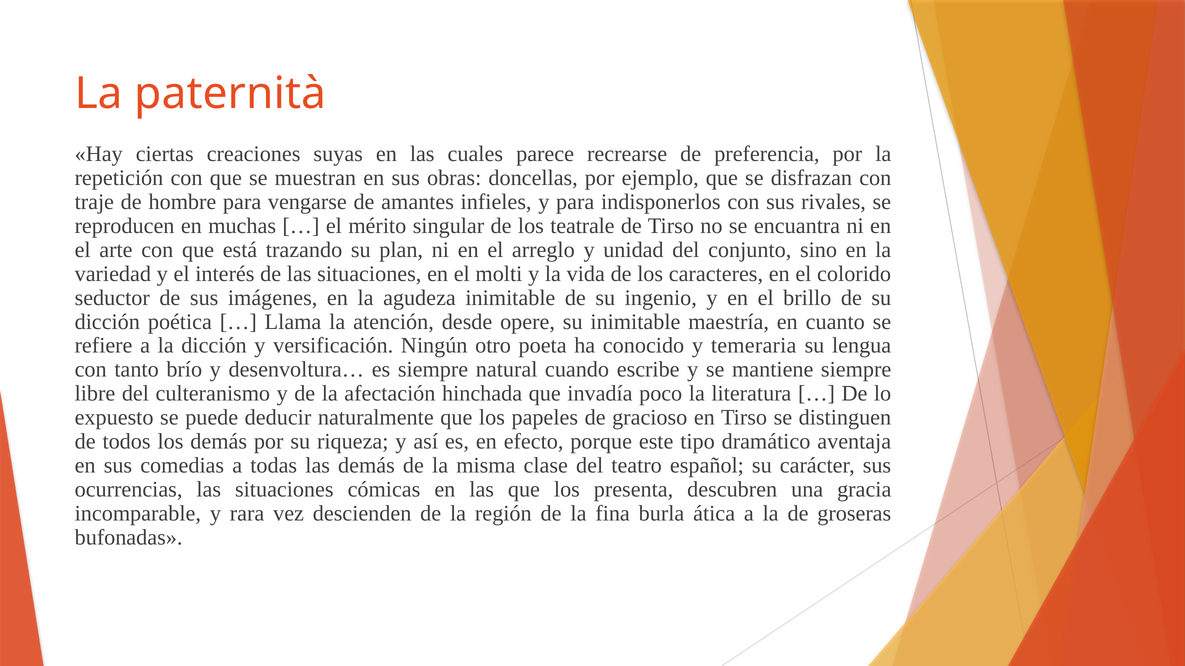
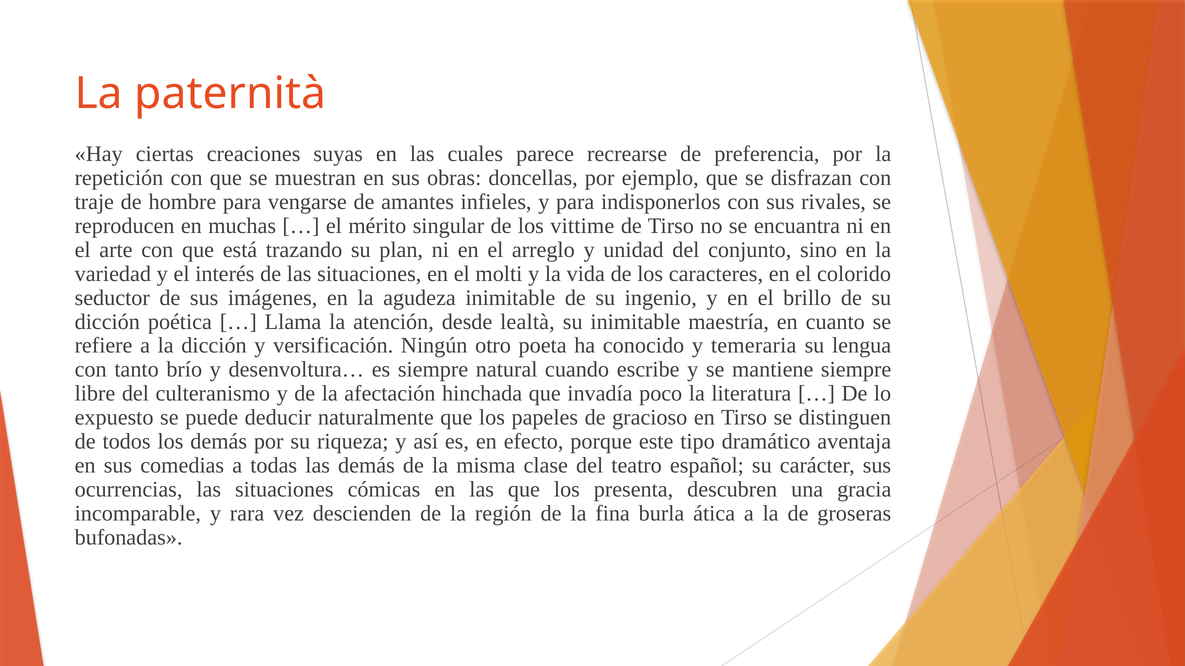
teatrale: teatrale -> vittime
opere: opere -> lealtà
